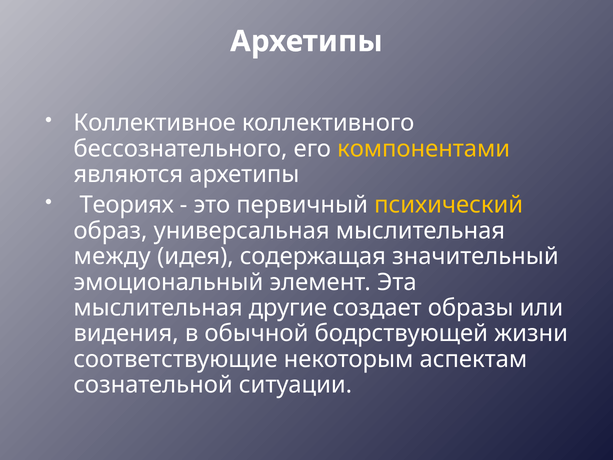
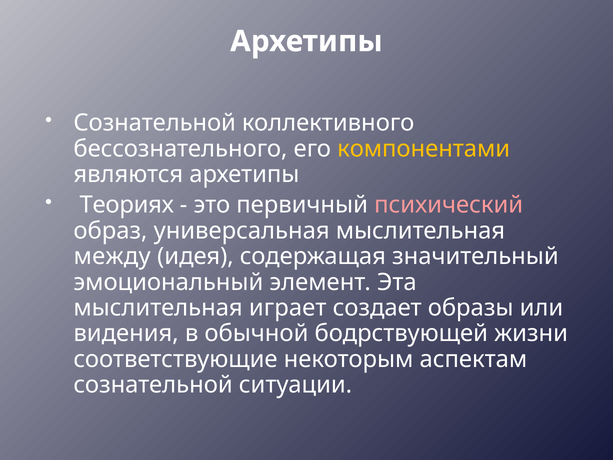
Коллективное at (155, 123): Коллективное -> Сознательной
психический colour: yellow -> pink
другие: другие -> играет
